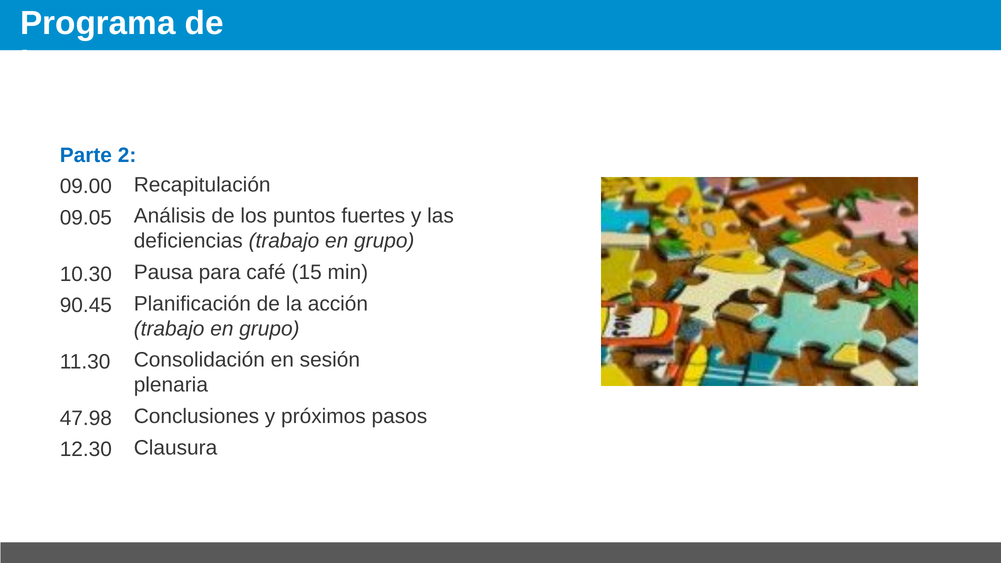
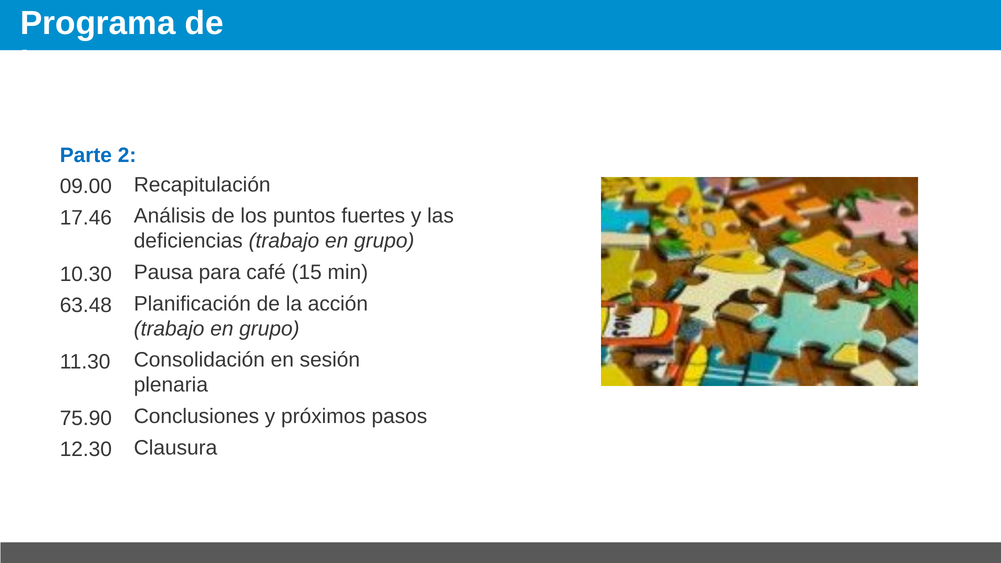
09.05: 09.05 -> 17.46
90.45: 90.45 -> 63.48
47.98: 47.98 -> 75.90
